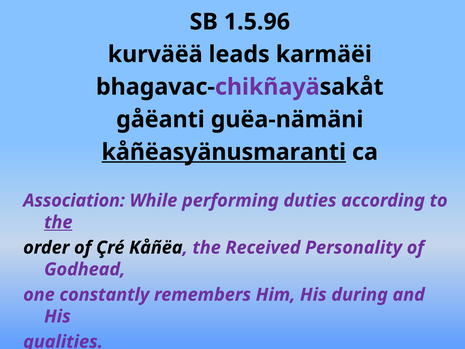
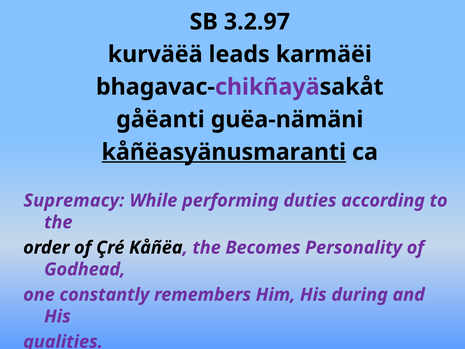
1.5.96: 1.5.96 -> 3.2.97
Association: Association -> Supremacy
the at (58, 222) underline: present -> none
Received: Received -> Becomes
